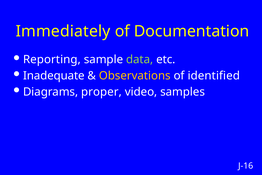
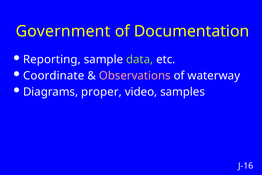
Immediately: Immediately -> Government
Inadequate: Inadequate -> Coordinate
Observations colour: yellow -> pink
identified: identified -> waterway
